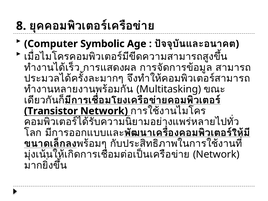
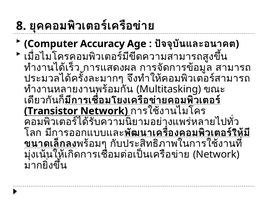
Symbolic: Symbolic -> Accuracy
